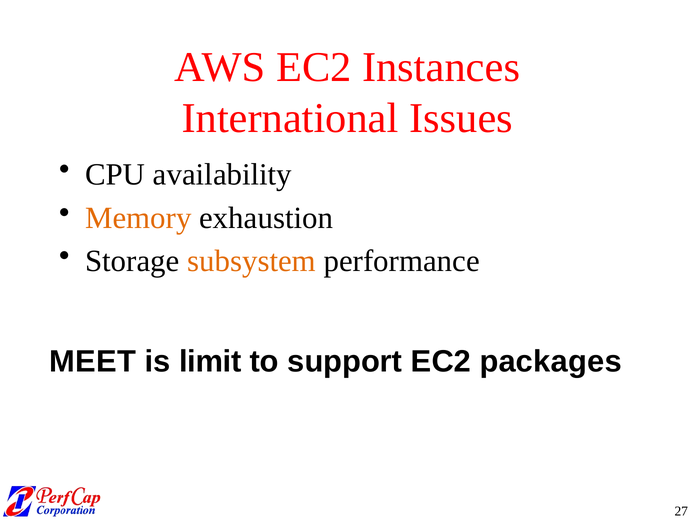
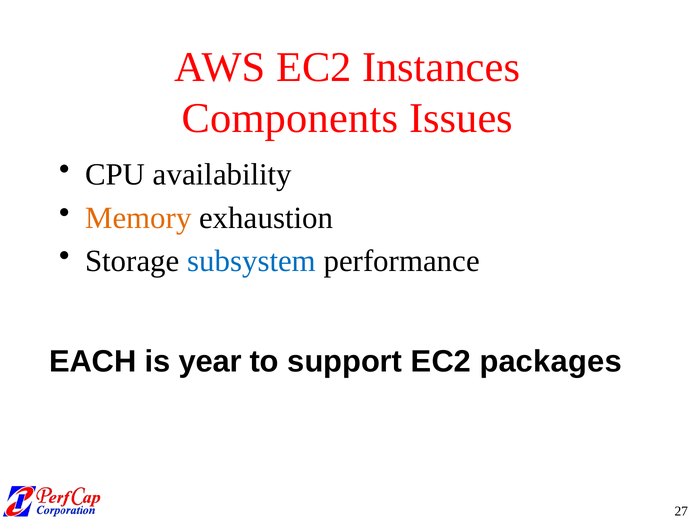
International: International -> Components
subsystem colour: orange -> blue
MEET: MEET -> EACH
limit: limit -> year
